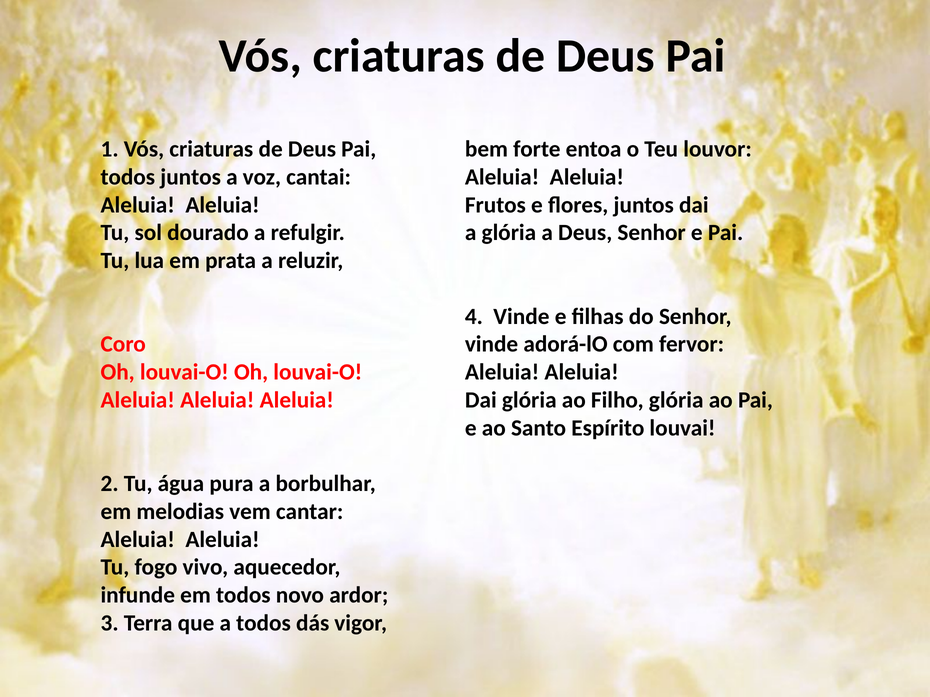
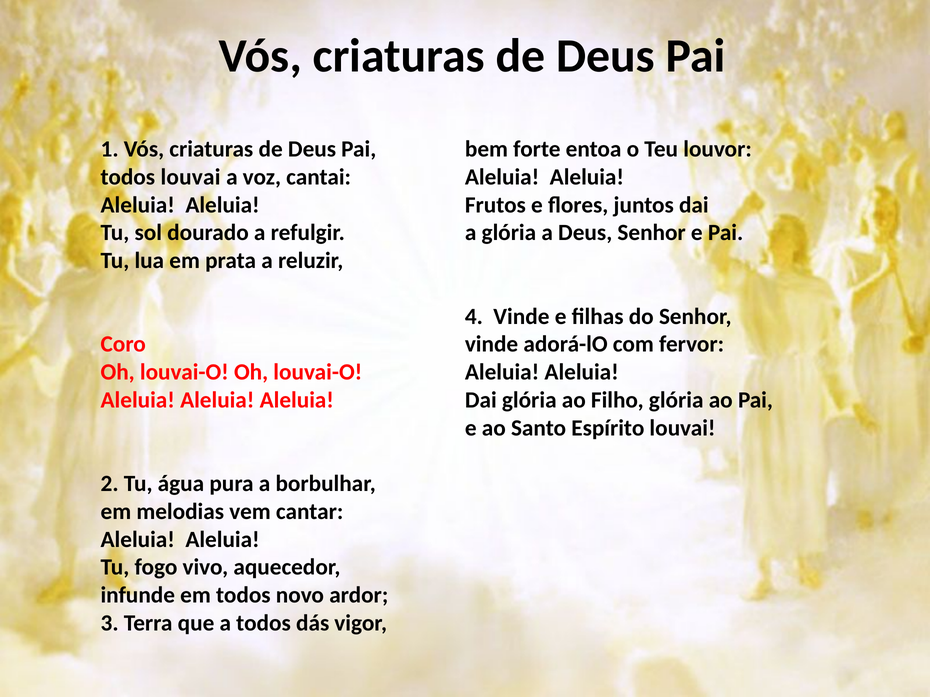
todos juntos: juntos -> louvai
